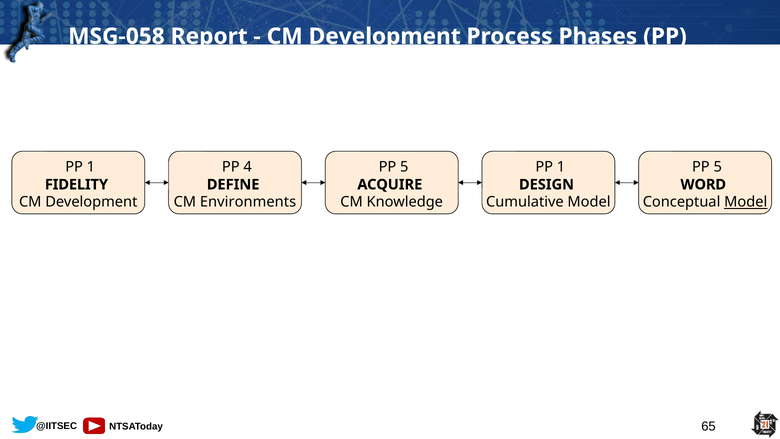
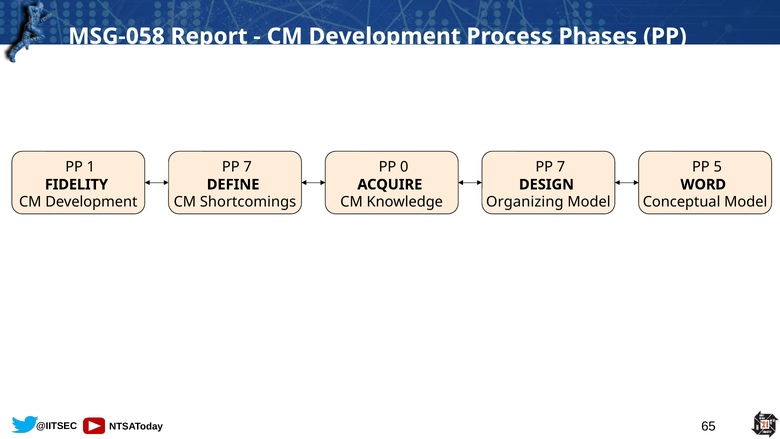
4 at (248, 167): 4 -> 7
5 at (404, 167): 5 -> 0
1 at (561, 167): 1 -> 7
Environments: Environments -> Shortcomings
Cumulative: Cumulative -> Organizing
Model at (746, 202) underline: present -> none
